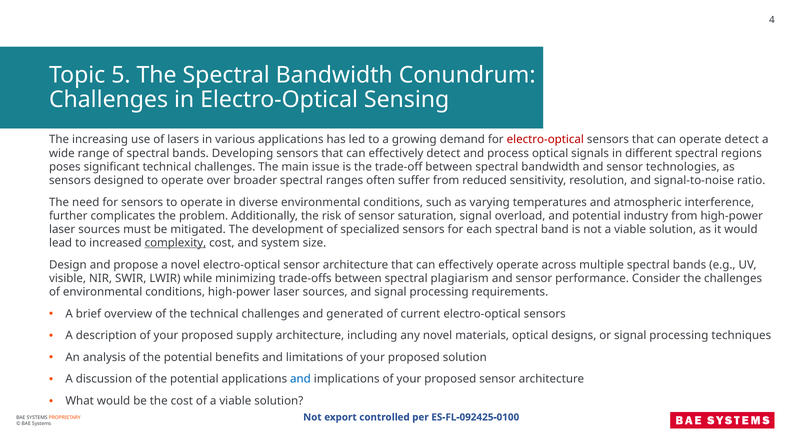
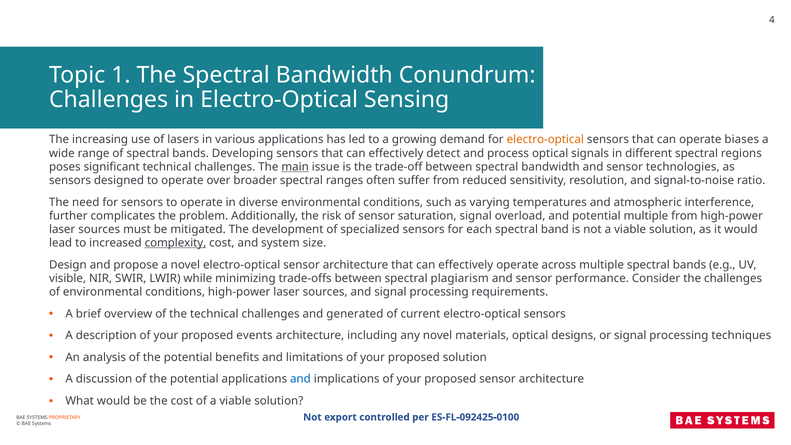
5: 5 -> 1
electro-optical at (545, 140) colour: red -> orange
operate detect: detect -> biases
main underline: none -> present
potential industry: industry -> multiple
supply: supply -> events
